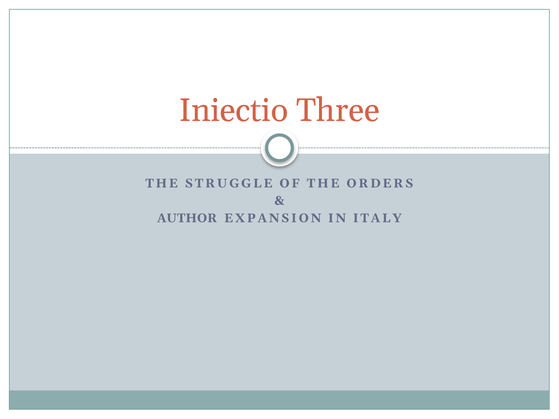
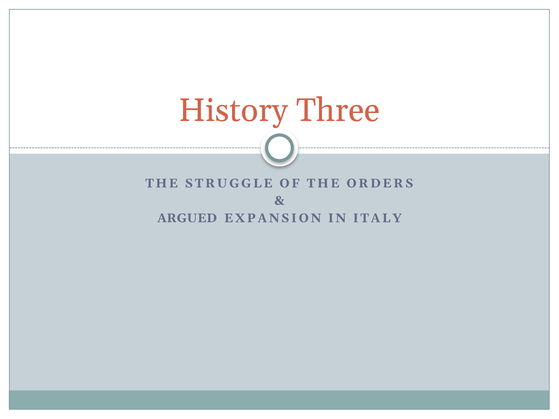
Iniectio: Iniectio -> History
AUTHOR: AUTHOR -> ARGUED
